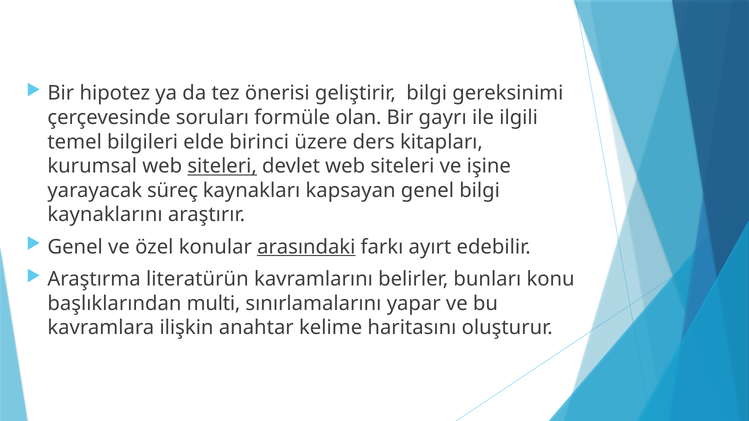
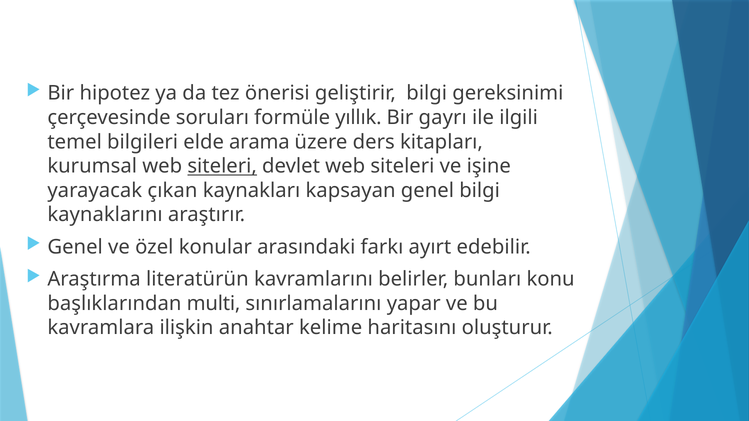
olan: olan -> yıllık
birinci: birinci -> arama
süreç: süreç -> çıkan
arasındaki underline: present -> none
